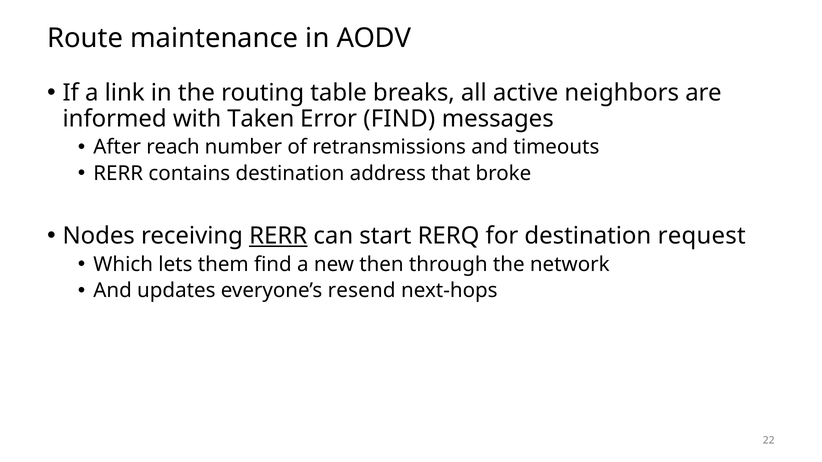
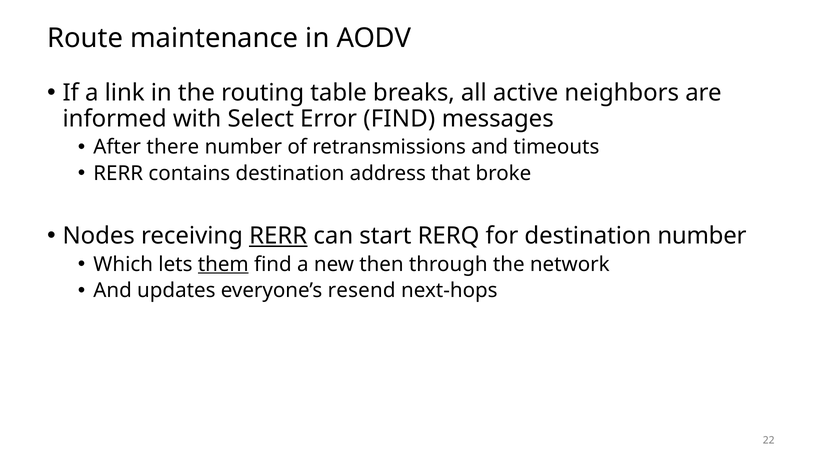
Taken: Taken -> Select
reach: reach -> there
destination request: request -> number
them underline: none -> present
